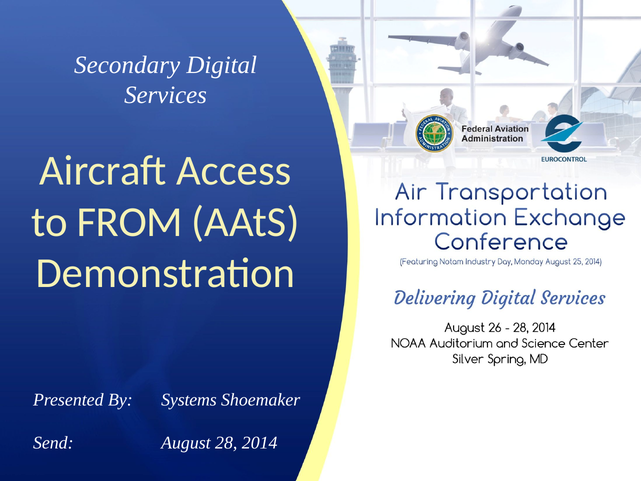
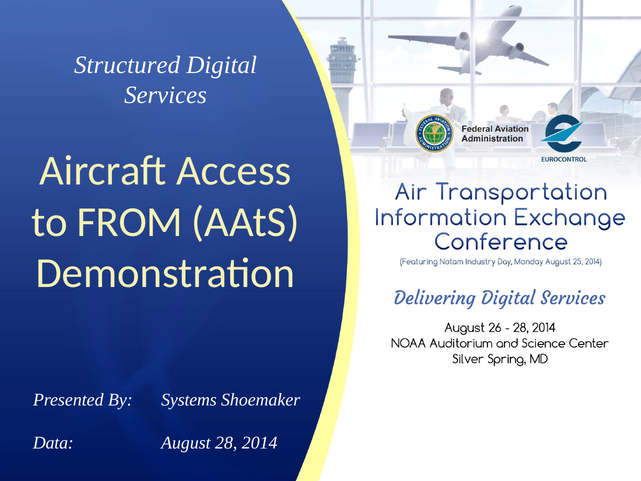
Secondary: Secondary -> Structured
Send: Send -> Data
